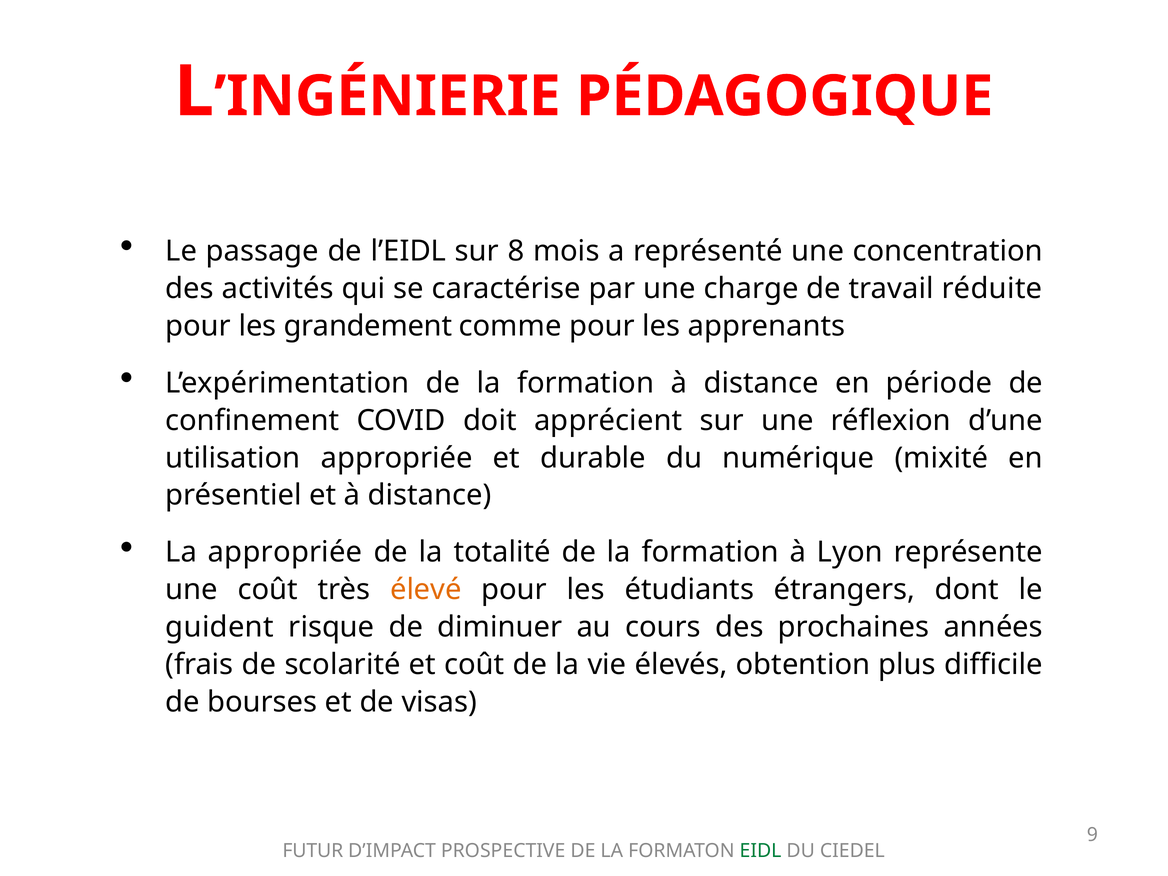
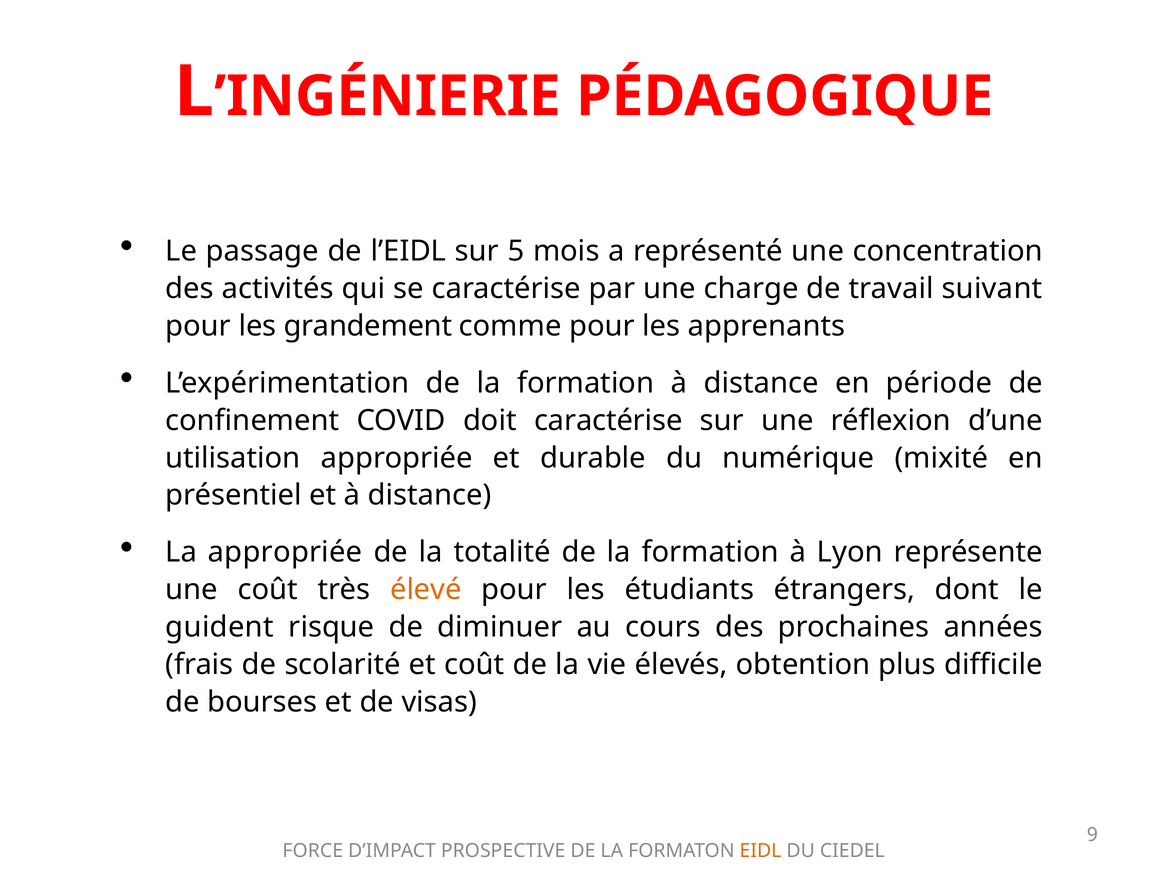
8: 8 -> 5
réduite: réduite -> suivant
doit apprécient: apprécient -> caractérise
FUTUR: FUTUR -> FORCE
EIDL colour: green -> orange
